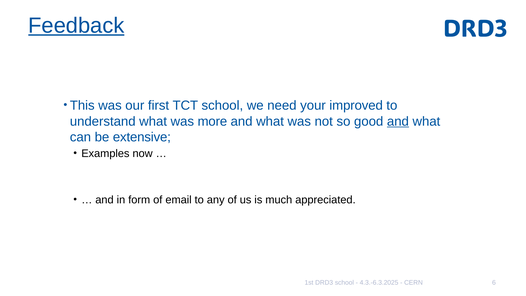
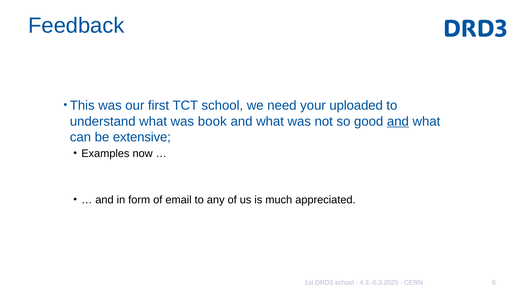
Feedback underline: present -> none
improved: improved -> uploaded
more: more -> book
